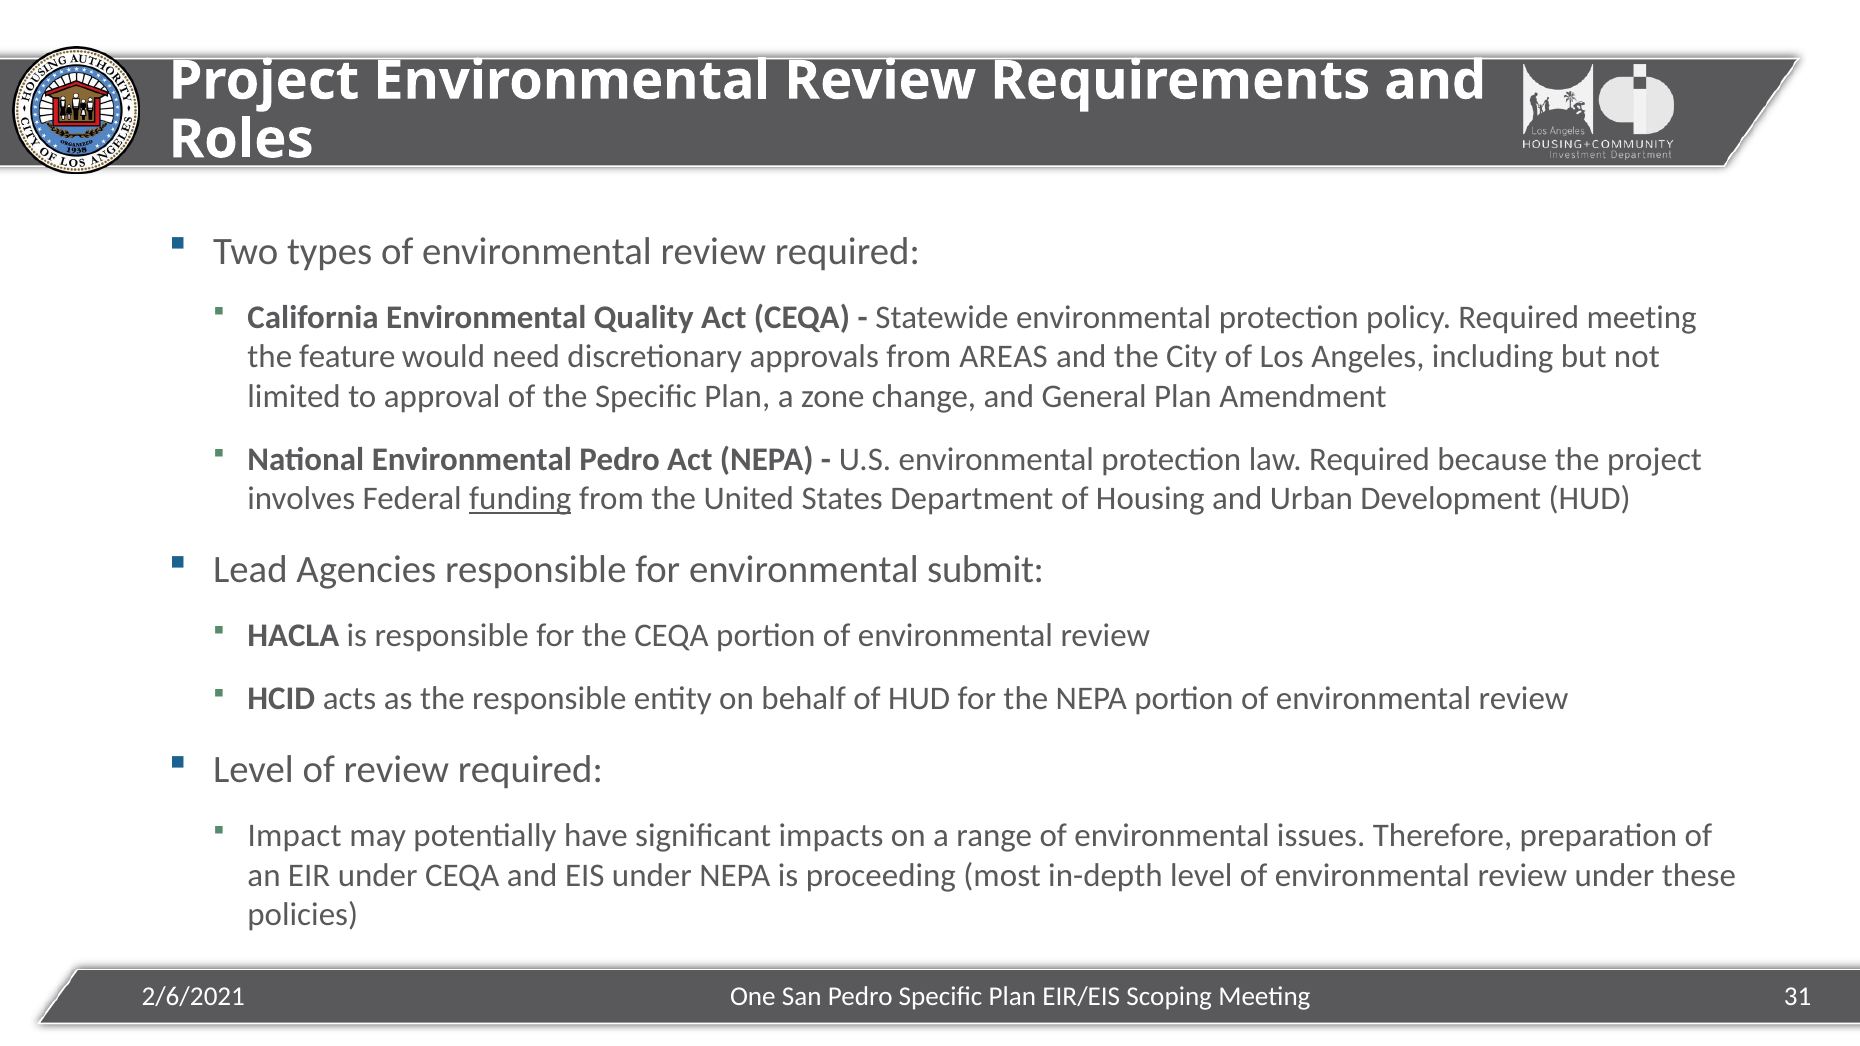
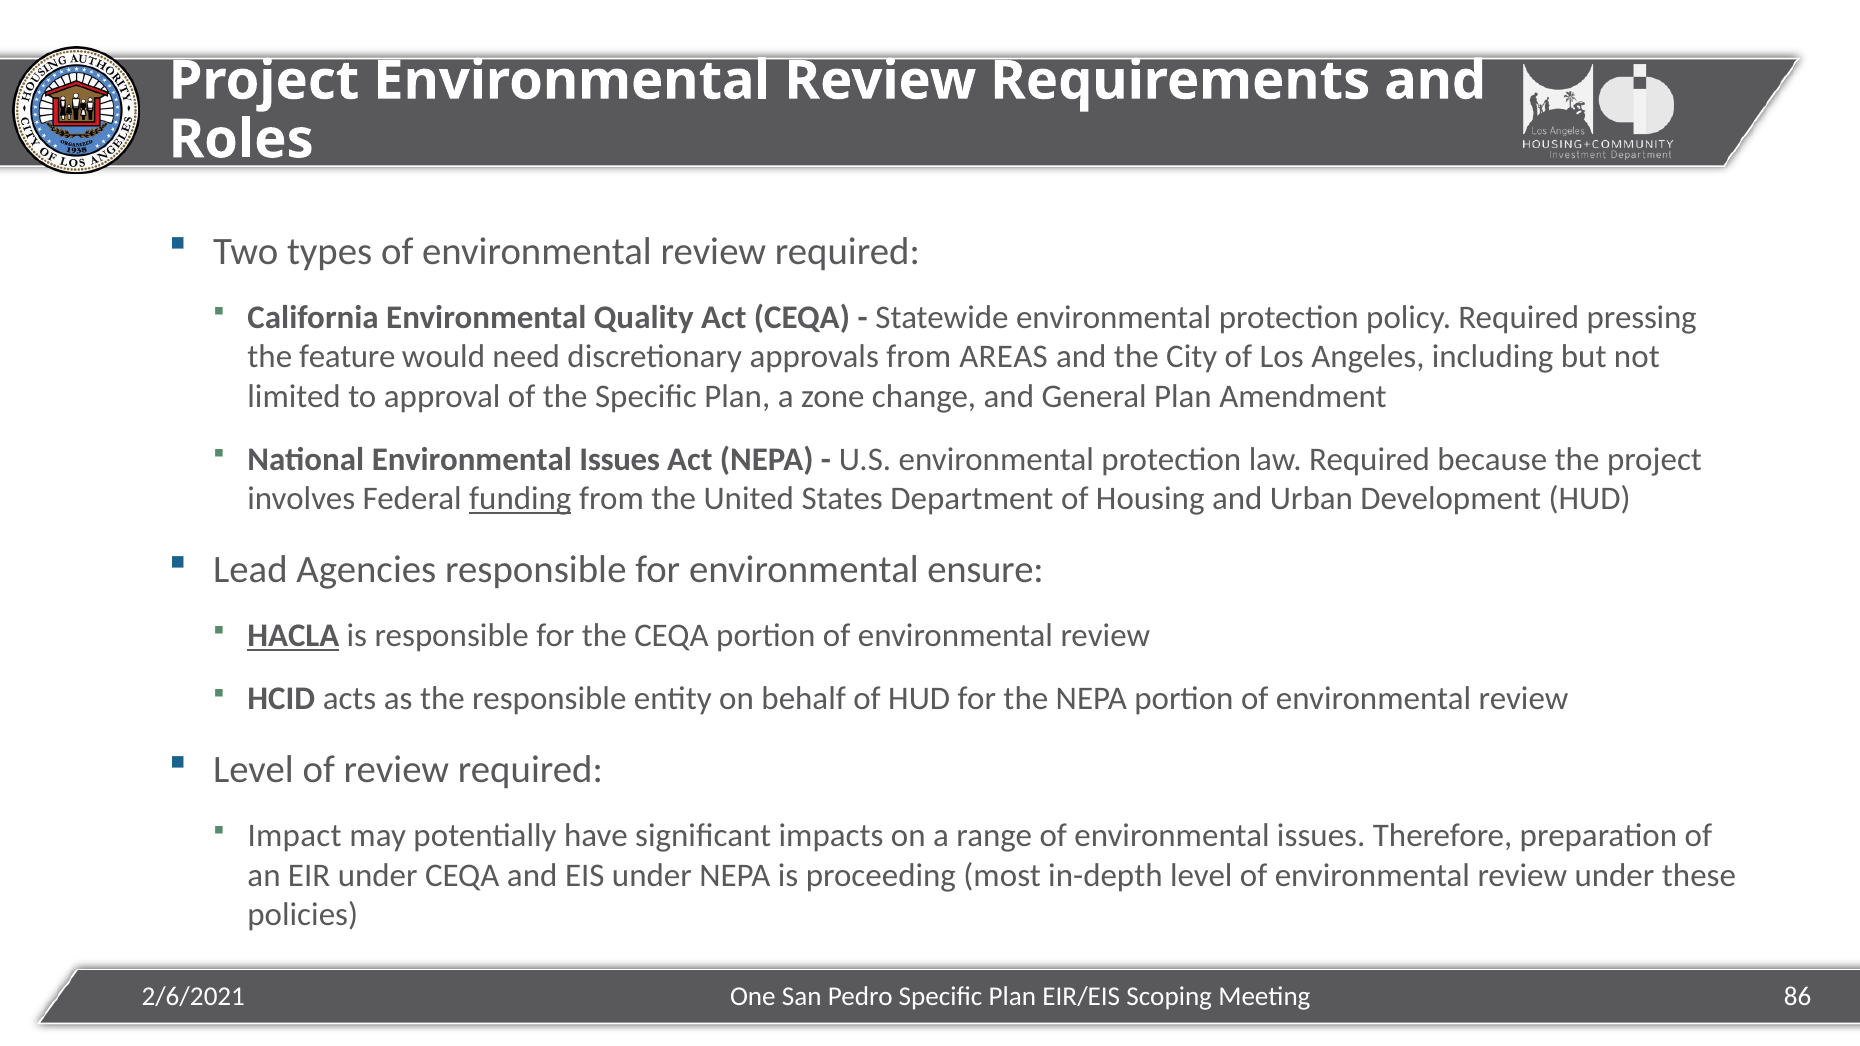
Required meeting: meeting -> pressing
National Environmental Pedro: Pedro -> Issues
submit: submit -> ensure
HACLA underline: none -> present
31: 31 -> 86
